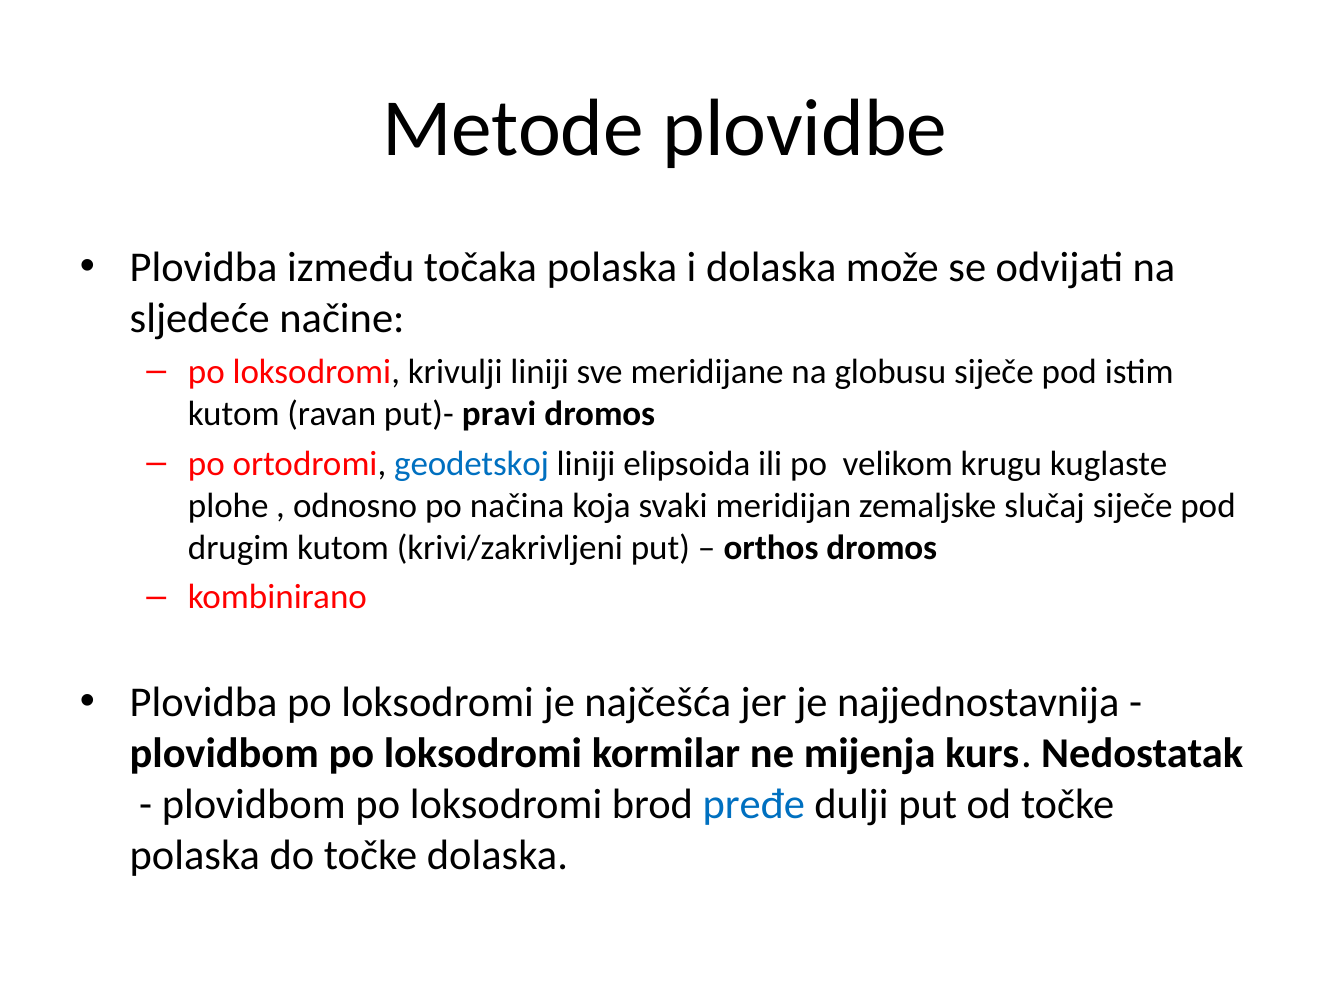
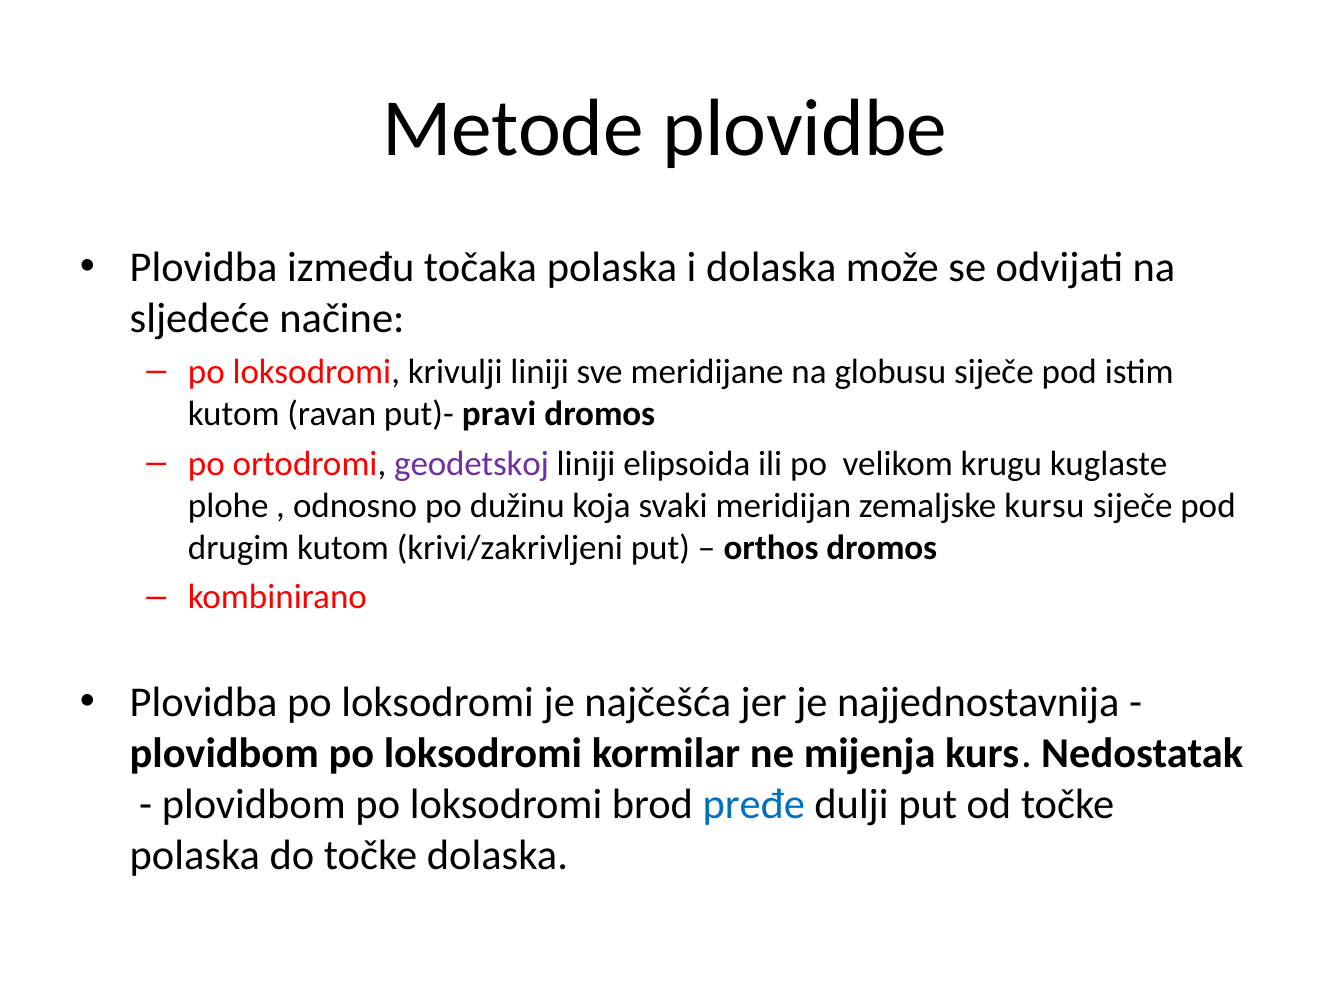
geodetskoj colour: blue -> purple
načina: načina -> dužinu
slučaj: slučaj -> kursu
